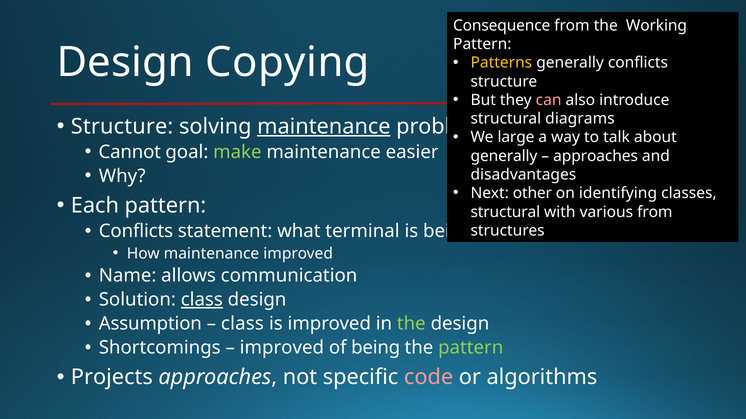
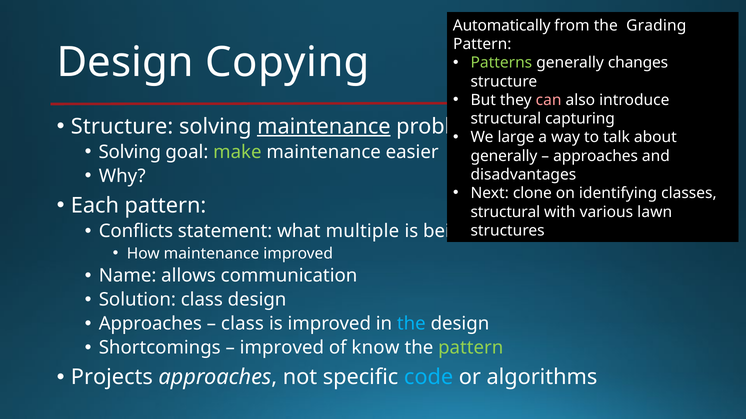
Consequence: Consequence -> Automatically
Working: Working -> Grading
Patterns colour: yellow -> light green
generally conflicts: conflicts -> changes
diagrams: diagrams -> capturing
Cannot at (130, 152): Cannot -> Solving
other: other -> clone
various from: from -> lawn
terminal: terminal -> multiple
class at (202, 300) underline: present -> none
Assumption at (150, 324): Assumption -> Approaches
the at (411, 324) colour: light green -> light blue
of being: being -> know
code colour: pink -> light blue
